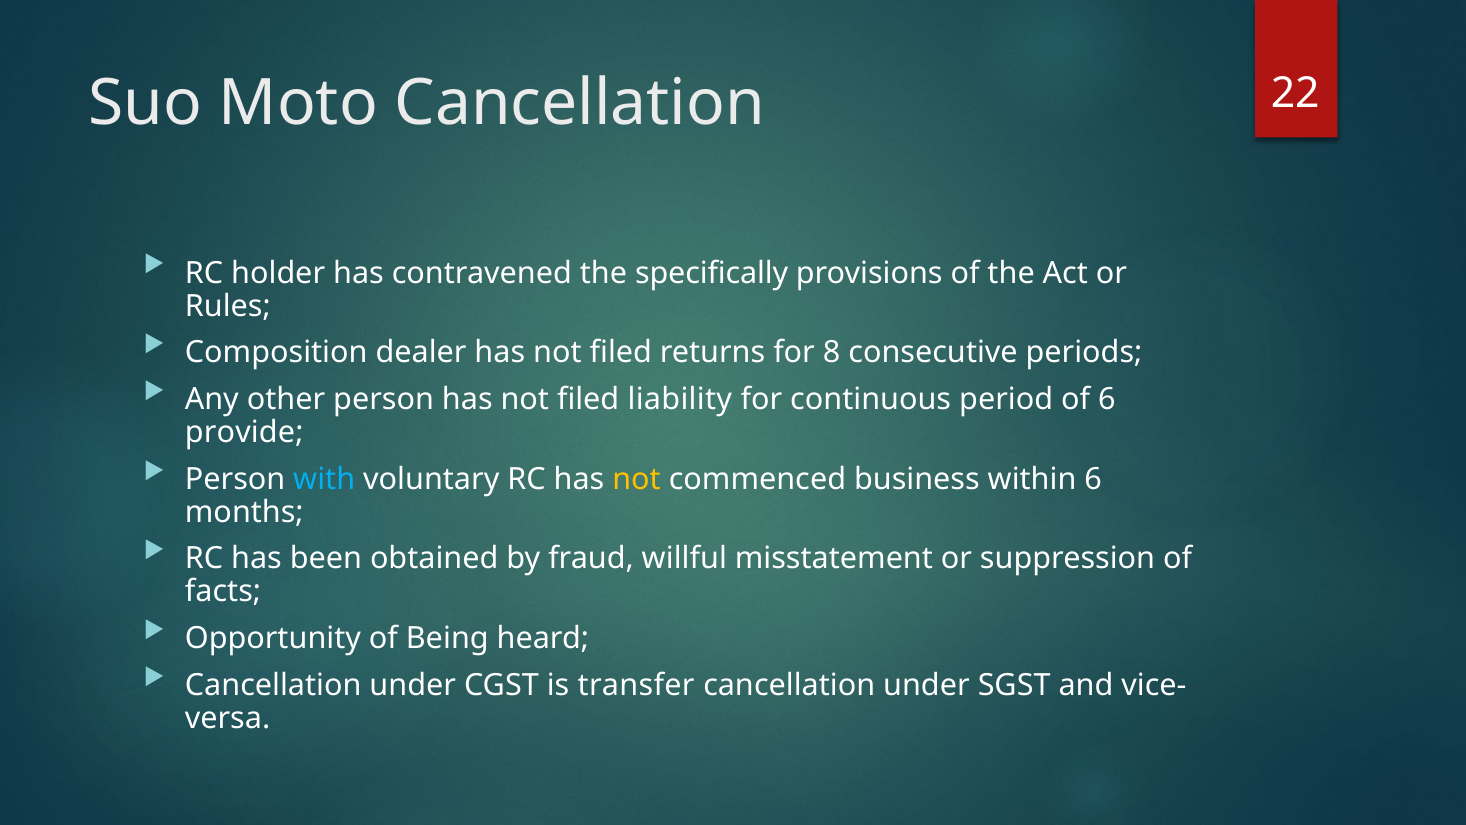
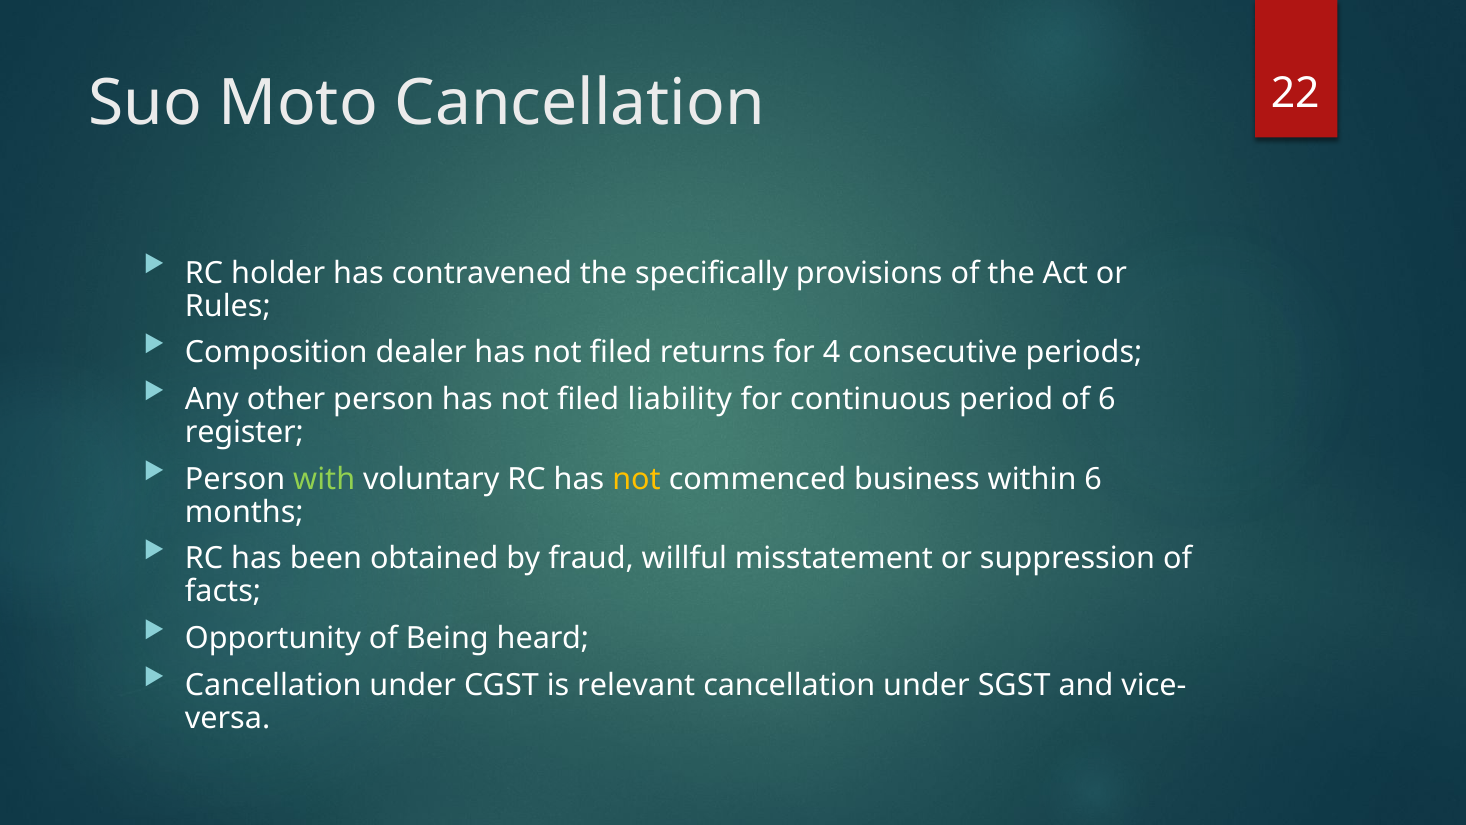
8: 8 -> 4
provide: provide -> register
with colour: light blue -> light green
transfer: transfer -> relevant
